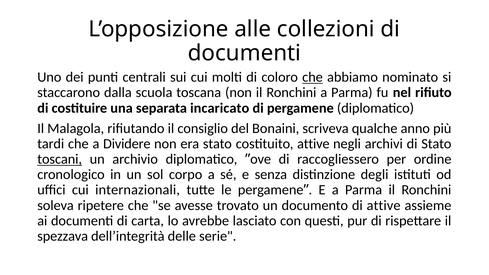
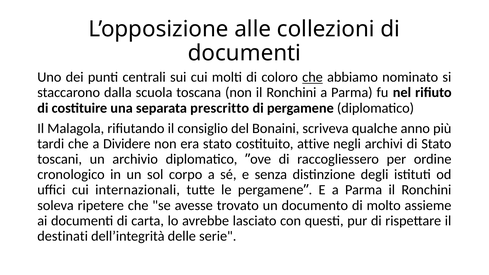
incaricato: incaricato -> prescritto
toscani underline: present -> none
di attive: attive -> molto
spezzava: spezzava -> destinati
